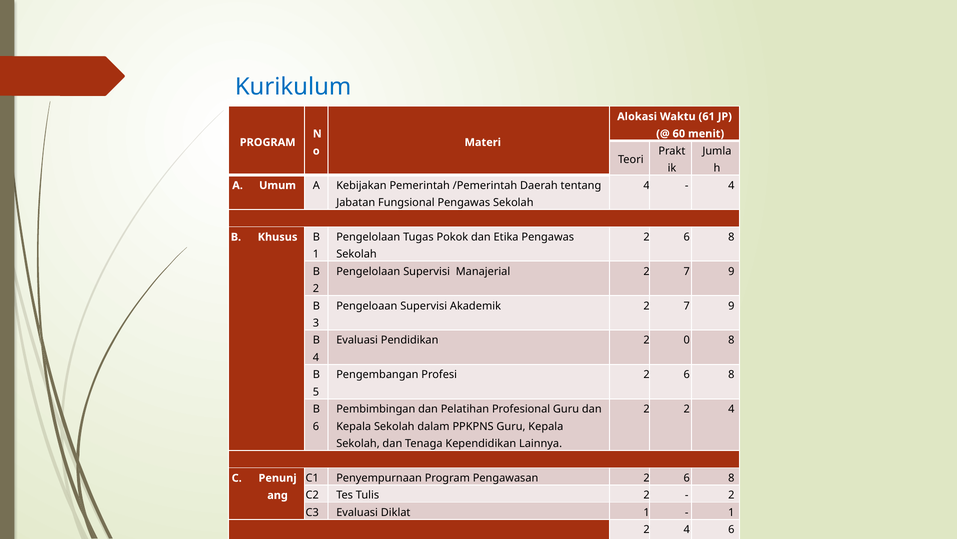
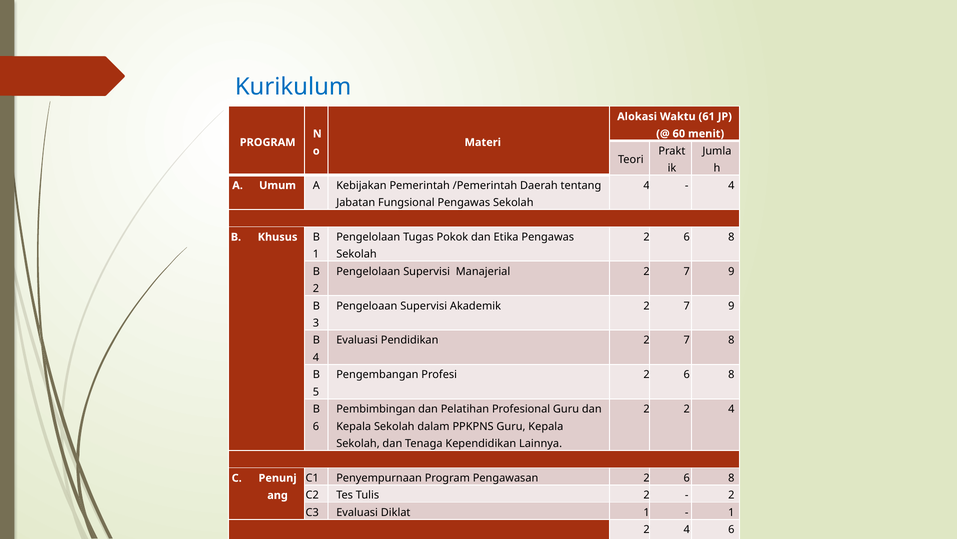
Pendidikan 2 0: 0 -> 7
